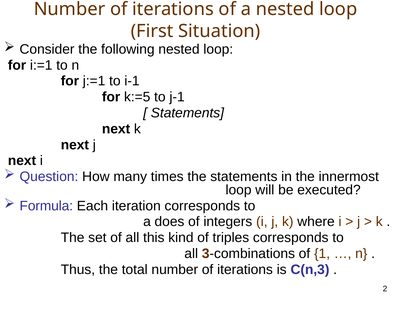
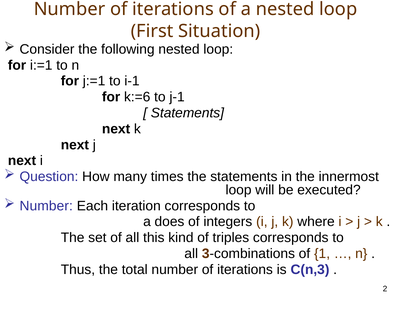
k:=5: k:=5 -> k:=6
Formula at (46, 206): Formula -> Number
